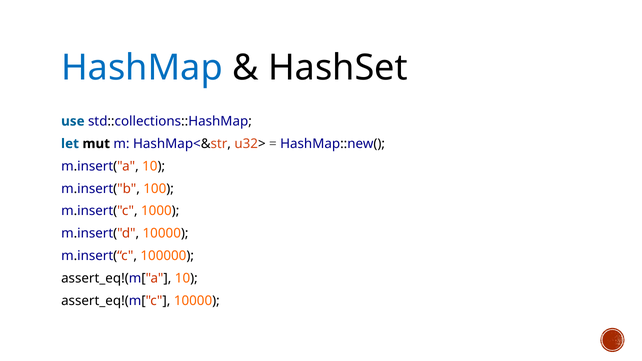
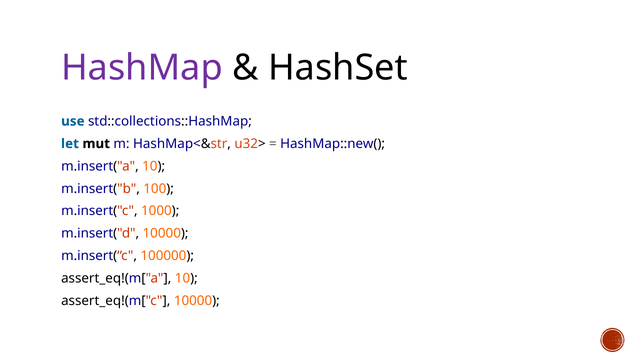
HashMap colour: blue -> purple
